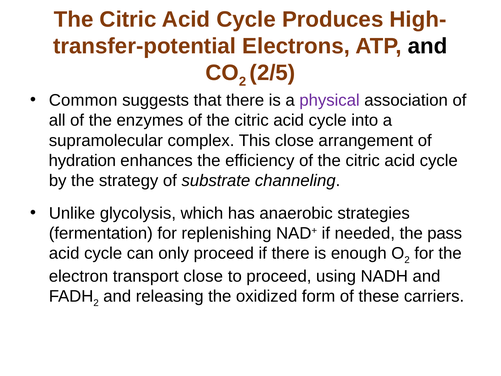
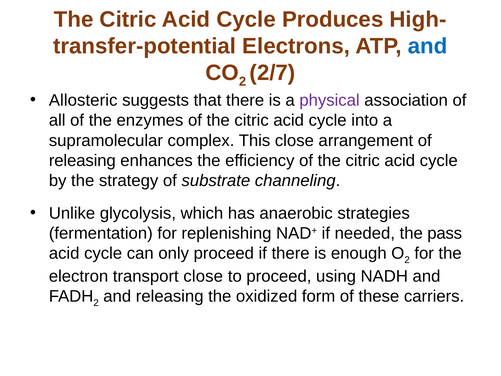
and at (428, 46) colour: black -> blue
2/5: 2/5 -> 2/7
Common: Common -> Allosteric
hydration at (82, 160): hydration -> releasing
